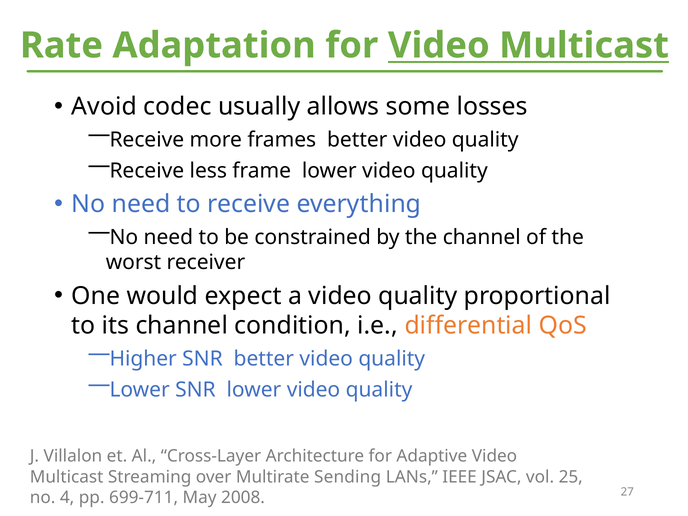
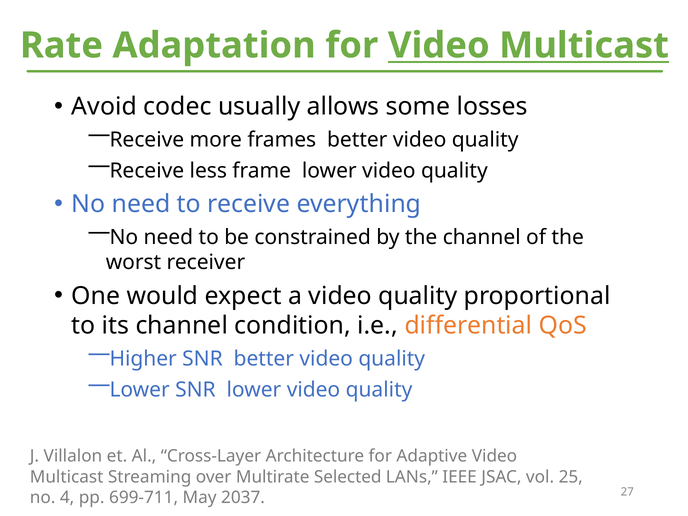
Sending: Sending -> Selected
2008: 2008 -> 2037
